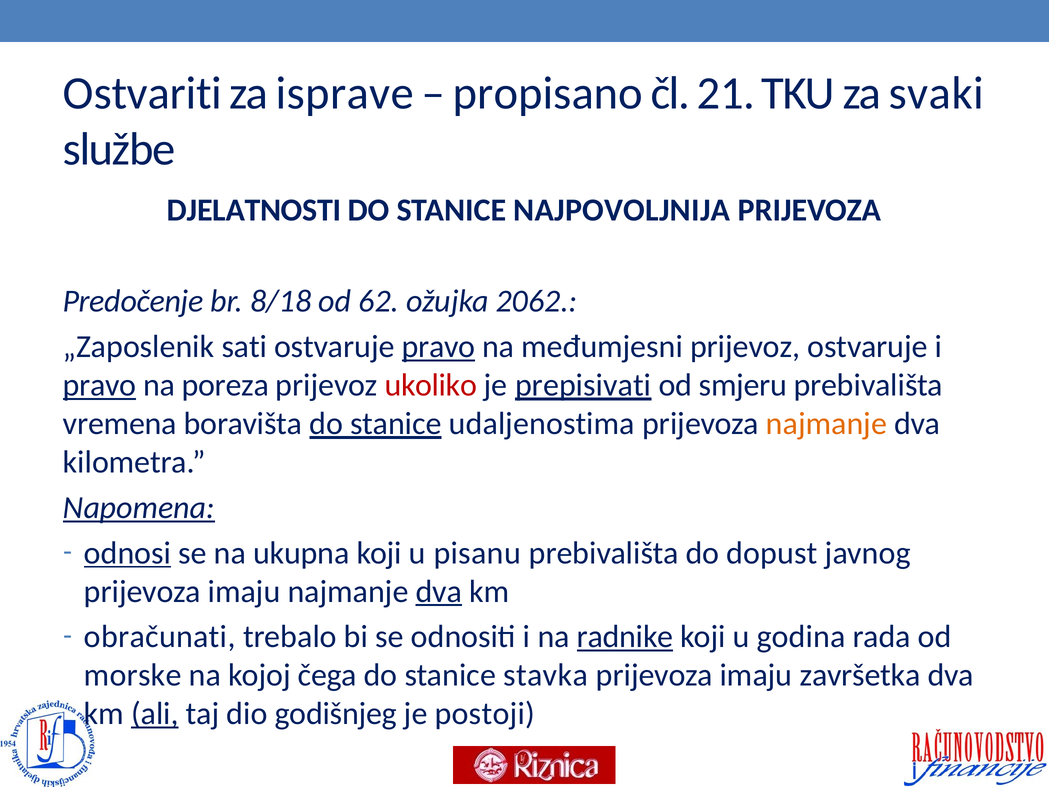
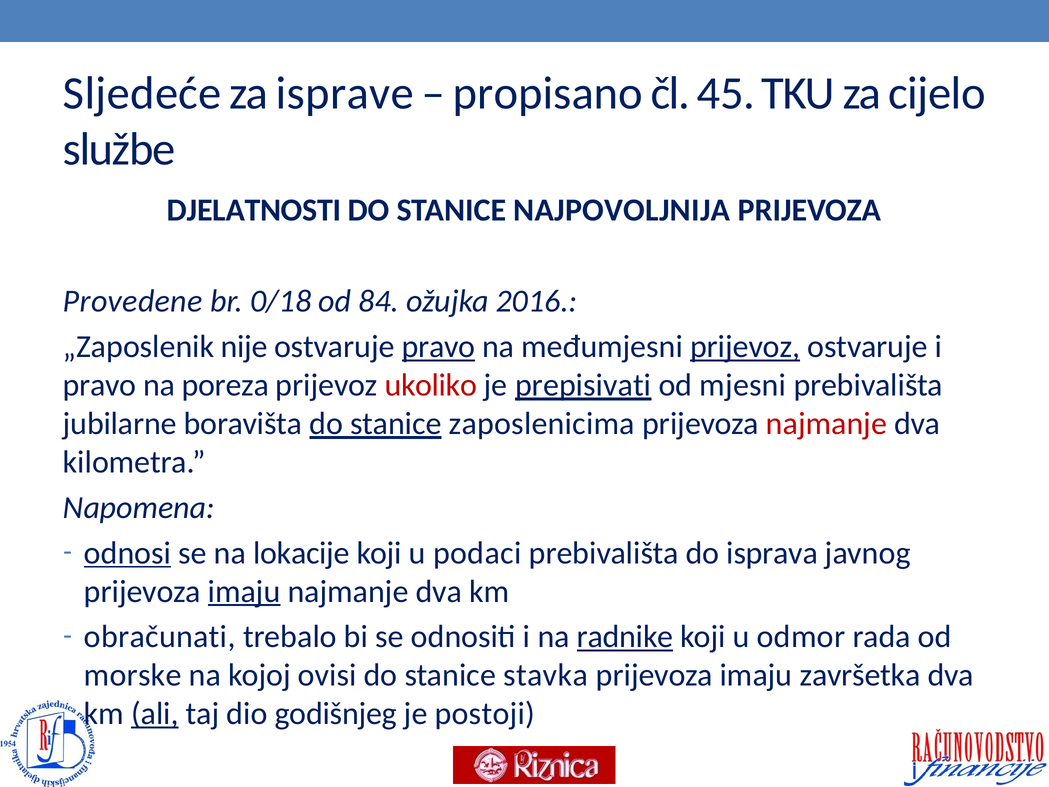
Ostvariti: Ostvariti -> Sljedeće
21: 21 -> 45
svaki: svaki -> cijelo
Predočenje: Predočenje -> Provedene
8/18: 8/18 -> 0/18
62: 62 -> 84
2062: 2062 -> 2016
sati: sati -> nije
prijevoz at (745, 347) underline: none -> present
pravo at (100, 385) underline: present -> none
smjeru: smjeru -> mjesni
vremena: vremena -> jubilarne
udaljenostima: udaljenostima -> zaposlenicima
najmanje at (827, 423) colour: orange -> red
Napomena underline: present -> none
ukupna: ukupna -> lokacije
pisanu: pisanu -> podaci
dopust: dopust -> isprava
imaju at (244, 591) underline: none -> present
dva at (439, 591) underline: present -> none
godina: godina -> odmor
čega: čega -> ovisi
